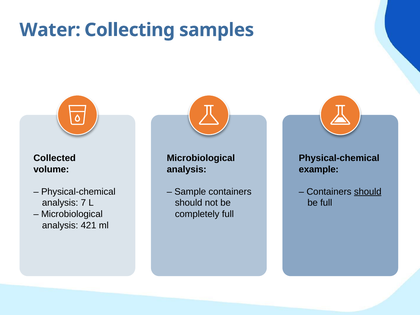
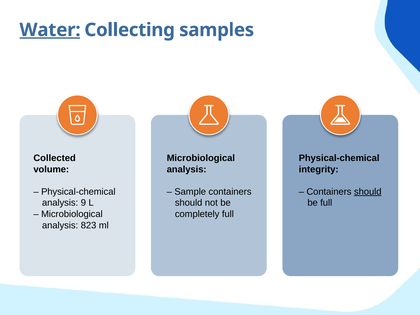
Water underline: none -> present
example: example -> integrity
7: 7 -> 9
421: 421 -> 823
